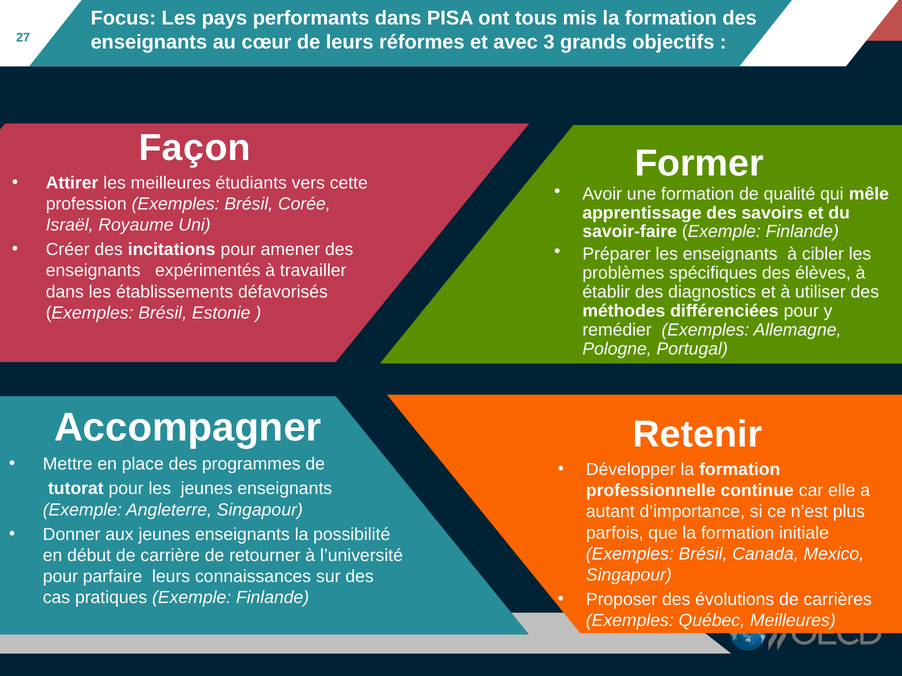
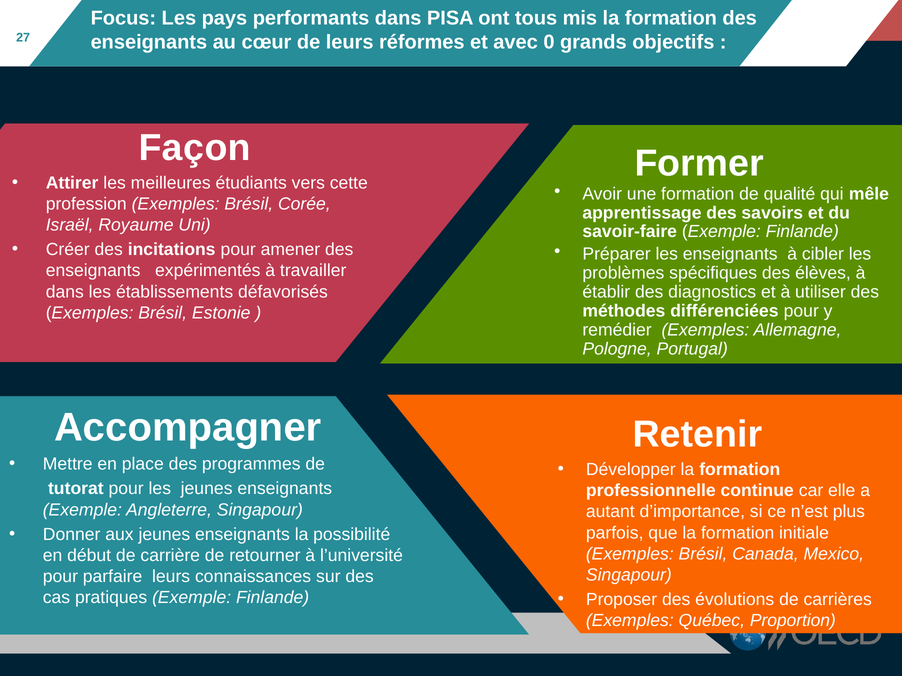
3: 3 -> 0
Québec Meilleures: Meilleures -> Proportion
